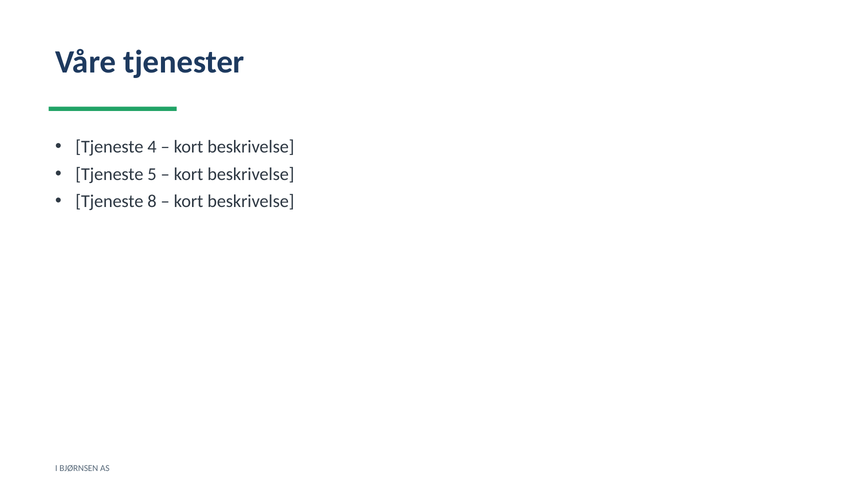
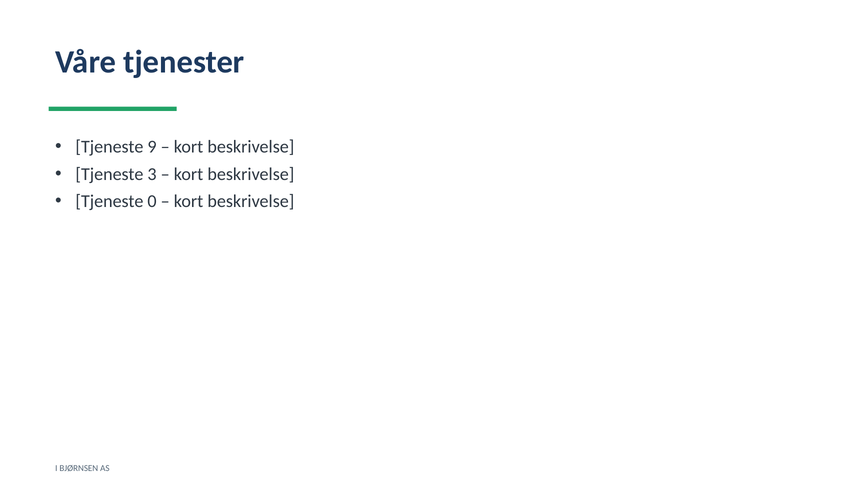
4: 4 -> 9
5: 5 -> 3
8: 8 -> 0
